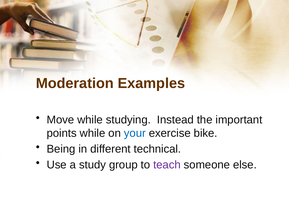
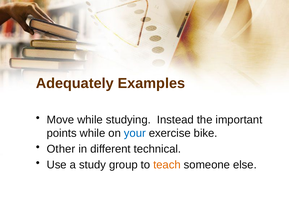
Moderation: Moderation -> Adequately
Being: Being -> Other
teach colour: purple -> orange
